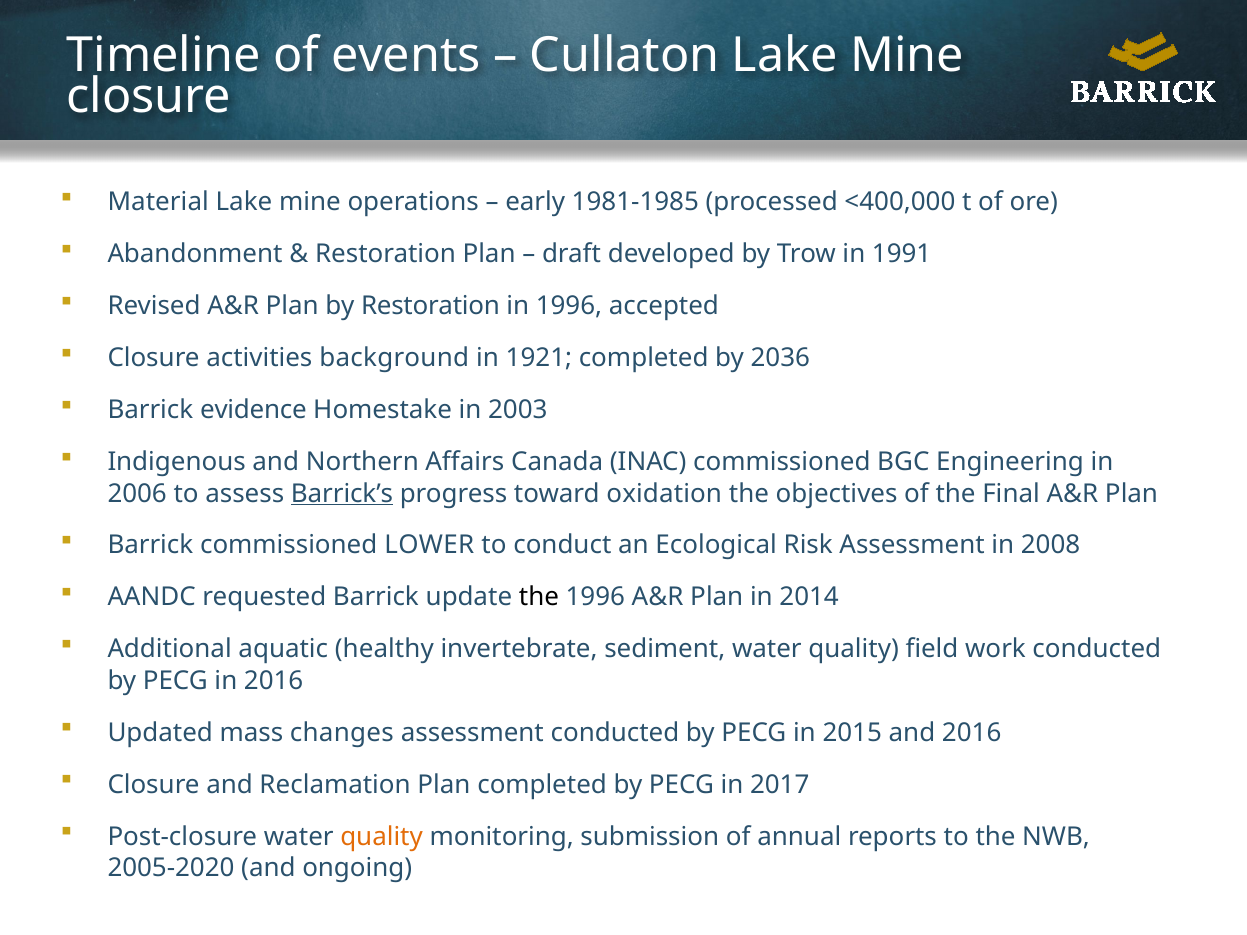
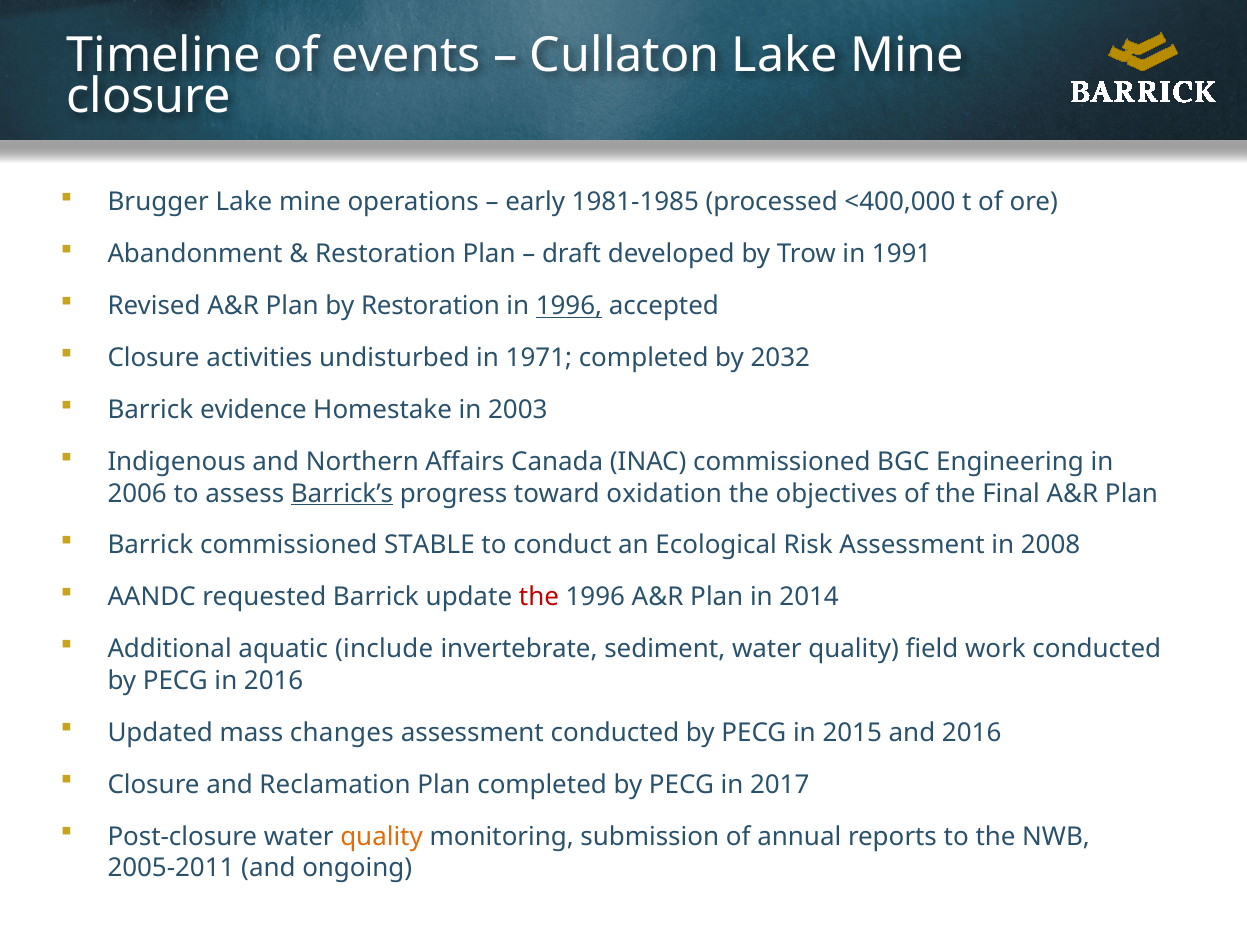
Material: Material -> Brugger
1996 at (569, 306) underline: none -> present
background: background -> undisturbed
1921: 1921 -> 1971
2036: 2036 -> 2032
LOWER: LOWER -> STABLE
the at (539, 598) colour: black -> red
healthy: healthy -> include
2005-2020: 2005-2020 -> 2005-2011
